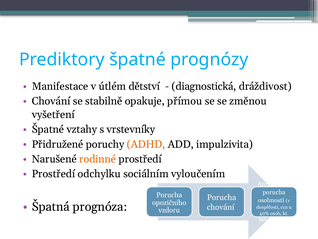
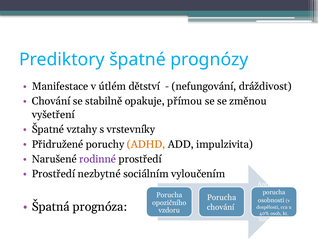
diagnostická: diagnostická -> nefungování
rodinné colour: orange -> purple
odchylku: odchylku -> nezbytné
